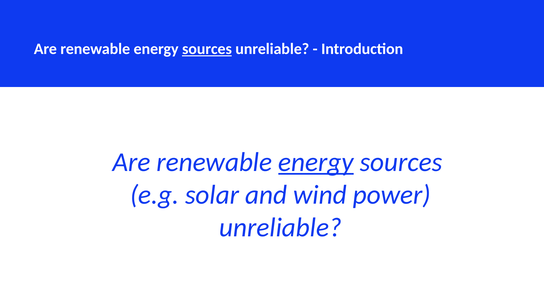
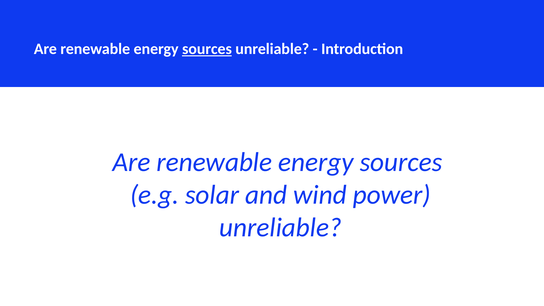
energy at (316, 162) underline: present -> none
